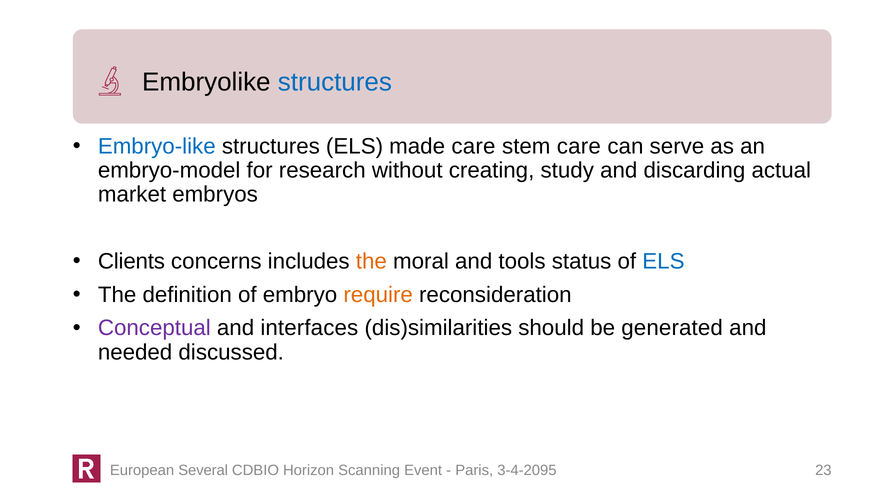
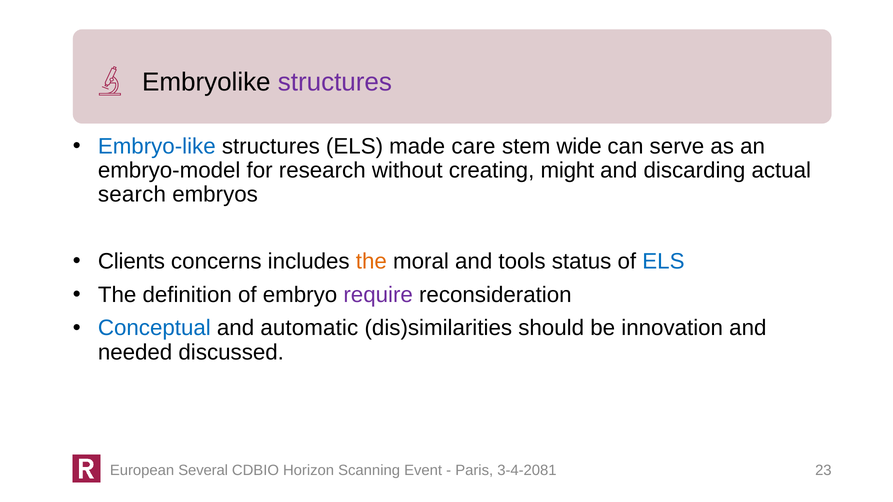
structures at (335, 82) colour: blue -> purple
stem care: care -> wide
study: study -> might
market: market -> search
require colour: orange -> purple
Conceptual colour: purple -> blue
interfaces: interfaces -> automatic
generated: generated -> innovation
3-4-2095: 3-4-2095 -> 3-4-2081
